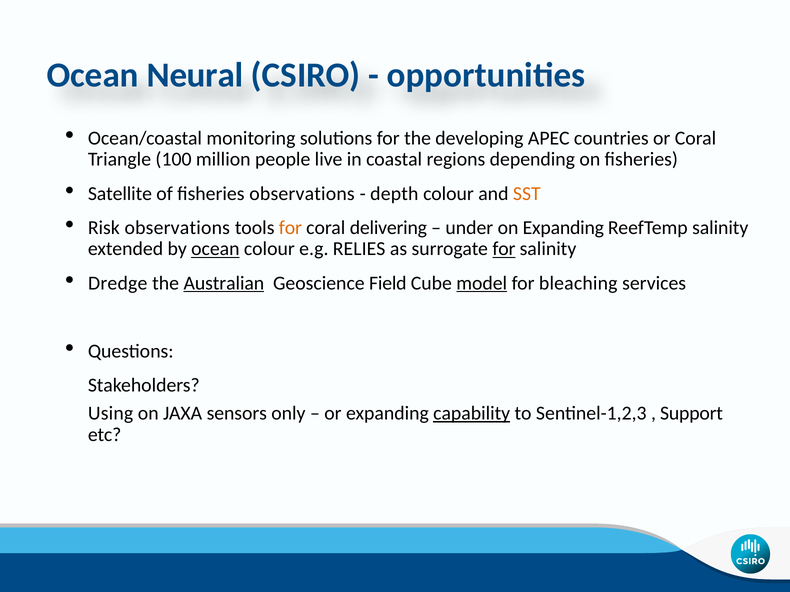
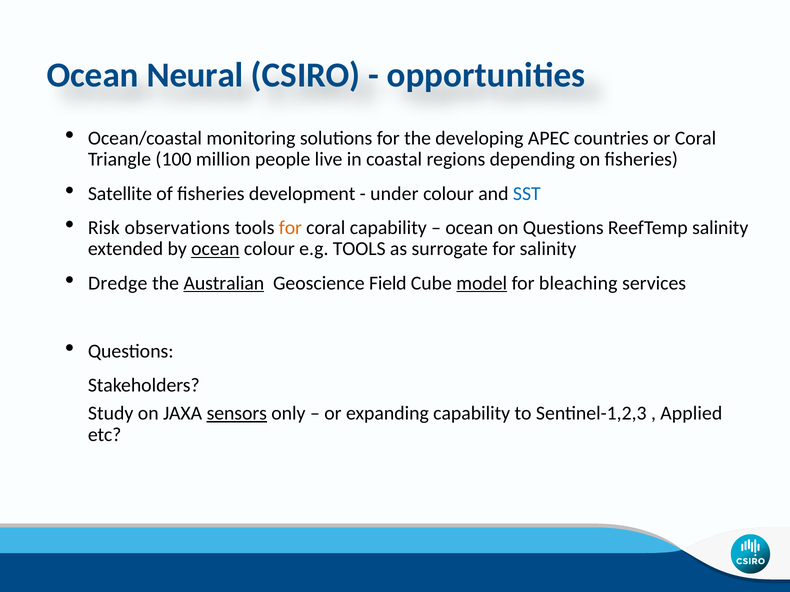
fisheries observations: observations -> development
depth: depth -> under
SST colour: orange -> blue
coral delivering: delivering -> capability
under at (469, 228): under -> ocean
on Expanding: Expanding -> Questions
e.g RELIES: RELIES -> TOOLS
for at (504, 249) underline: present -> none
Using: Using -> Study
sensors underline: none -> present
capability at (472, 414) underline: present -> none
Support: Support -> Applied
